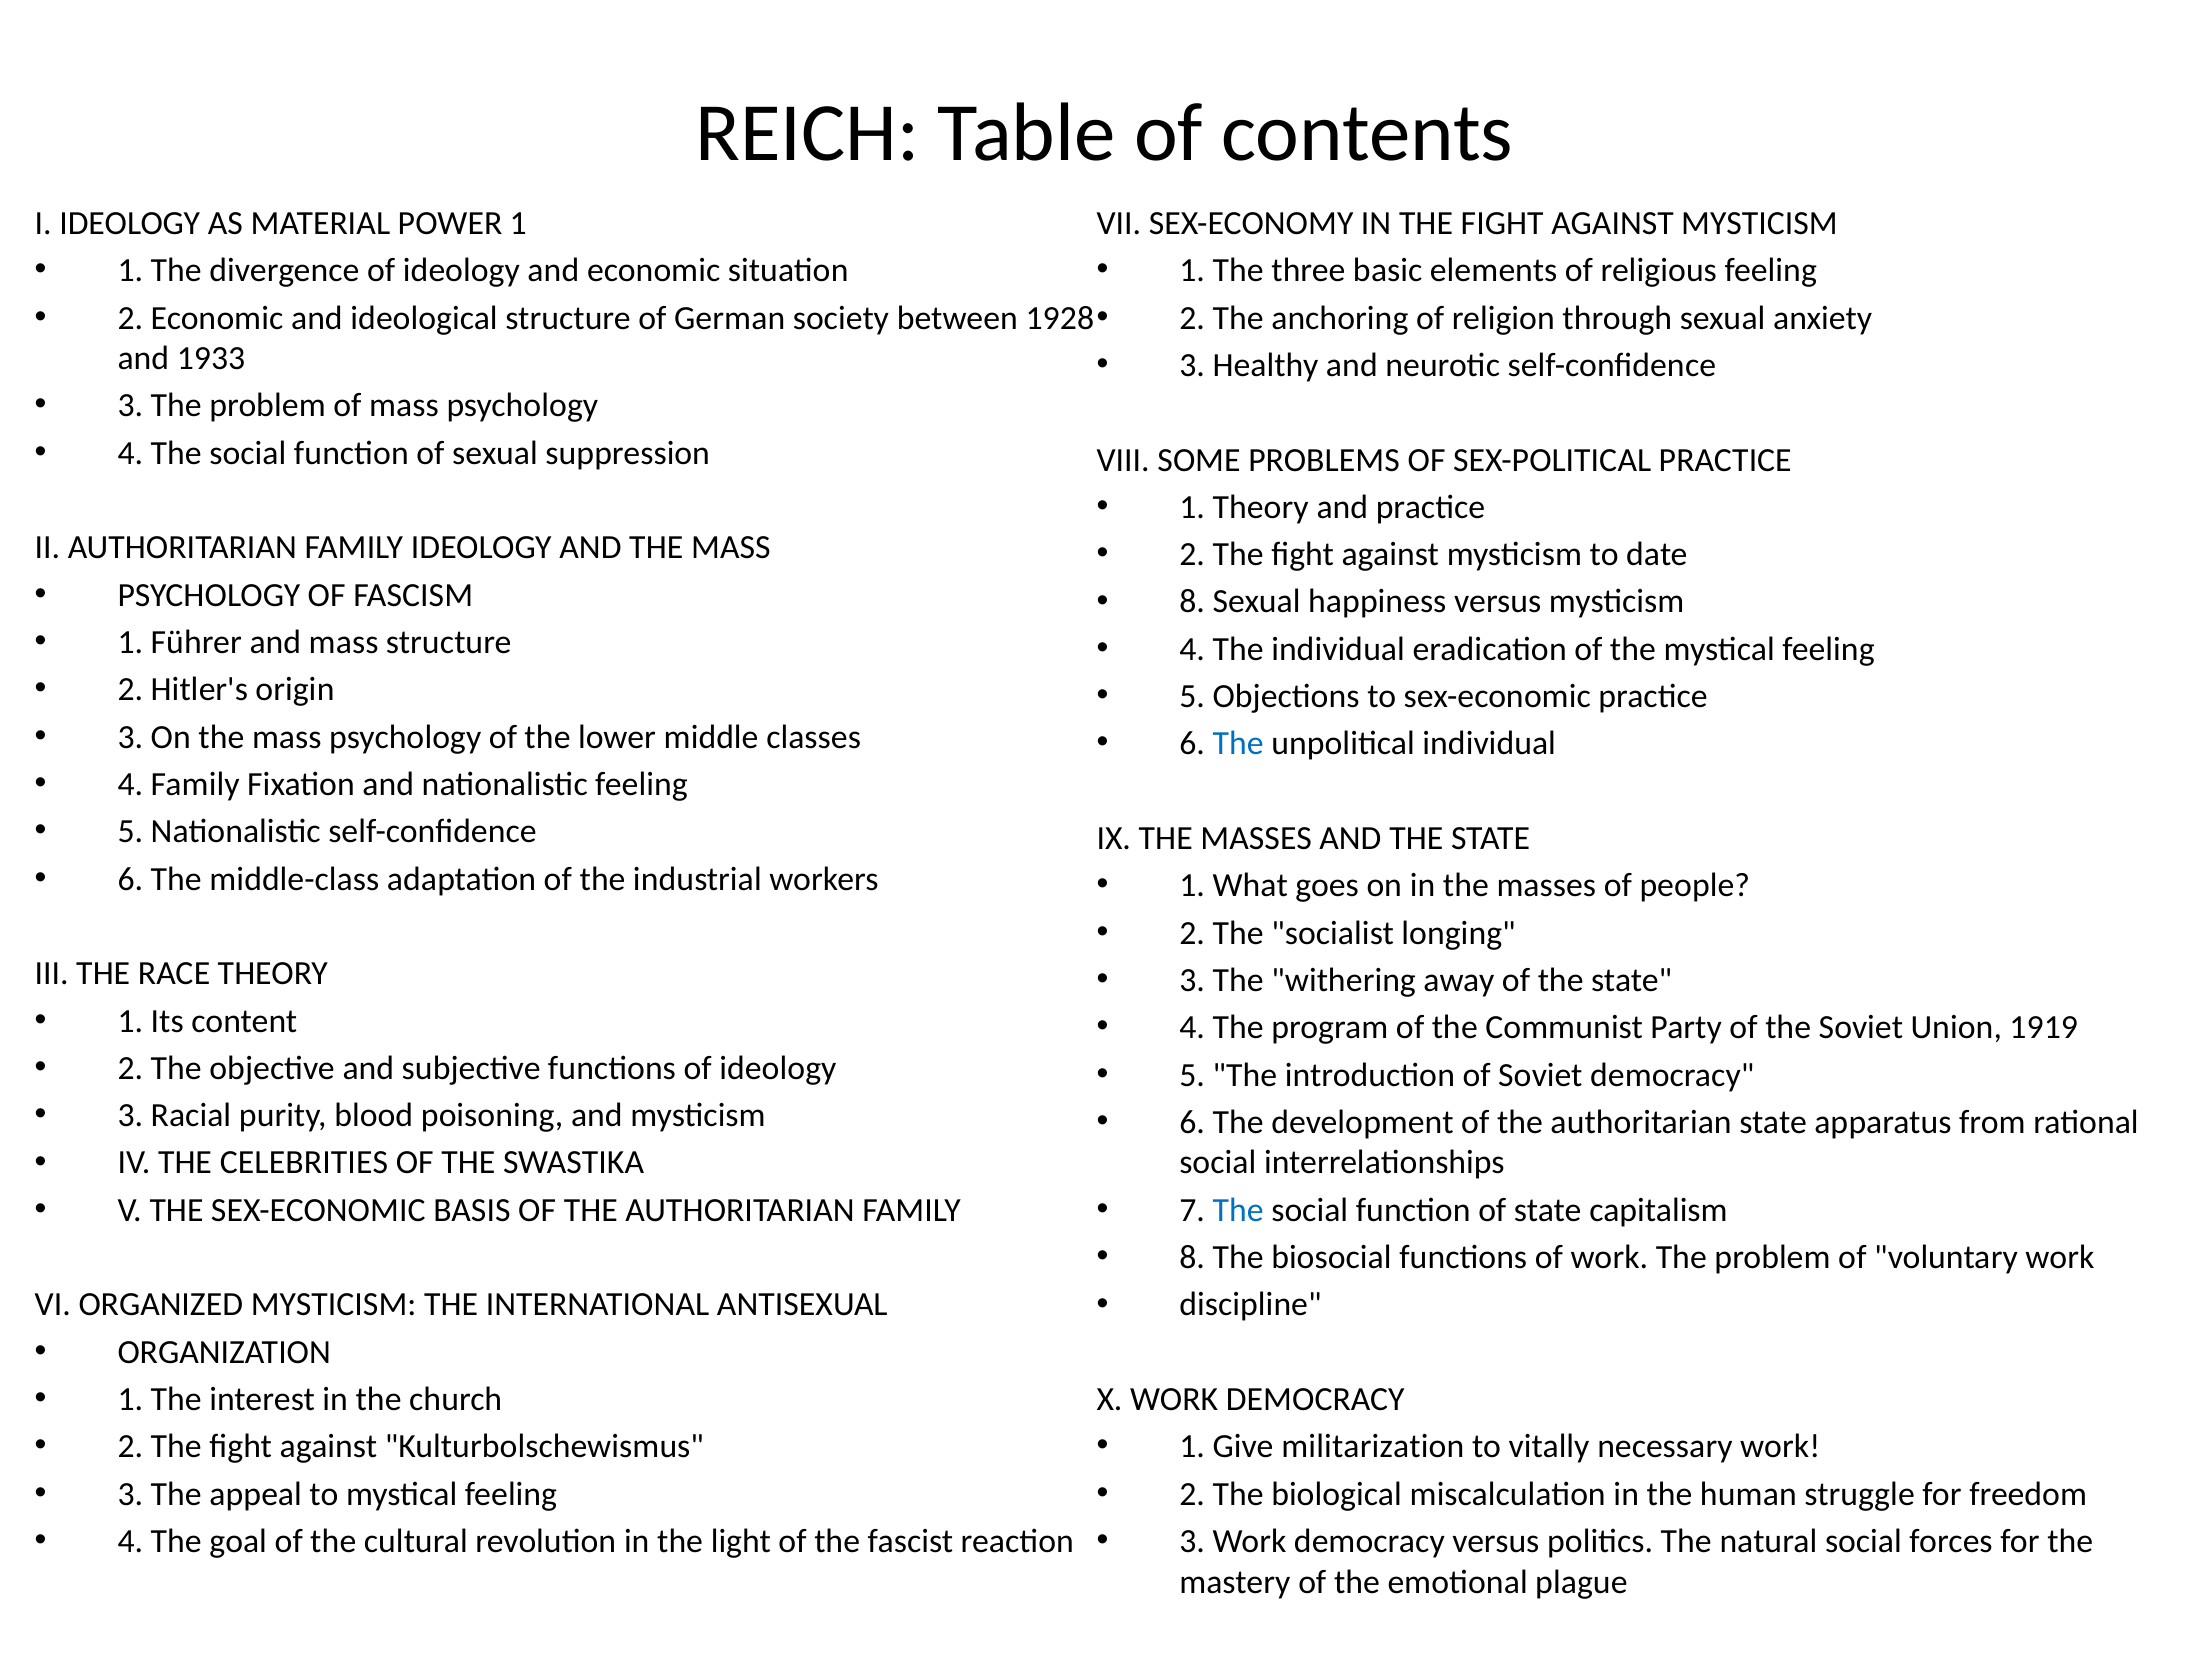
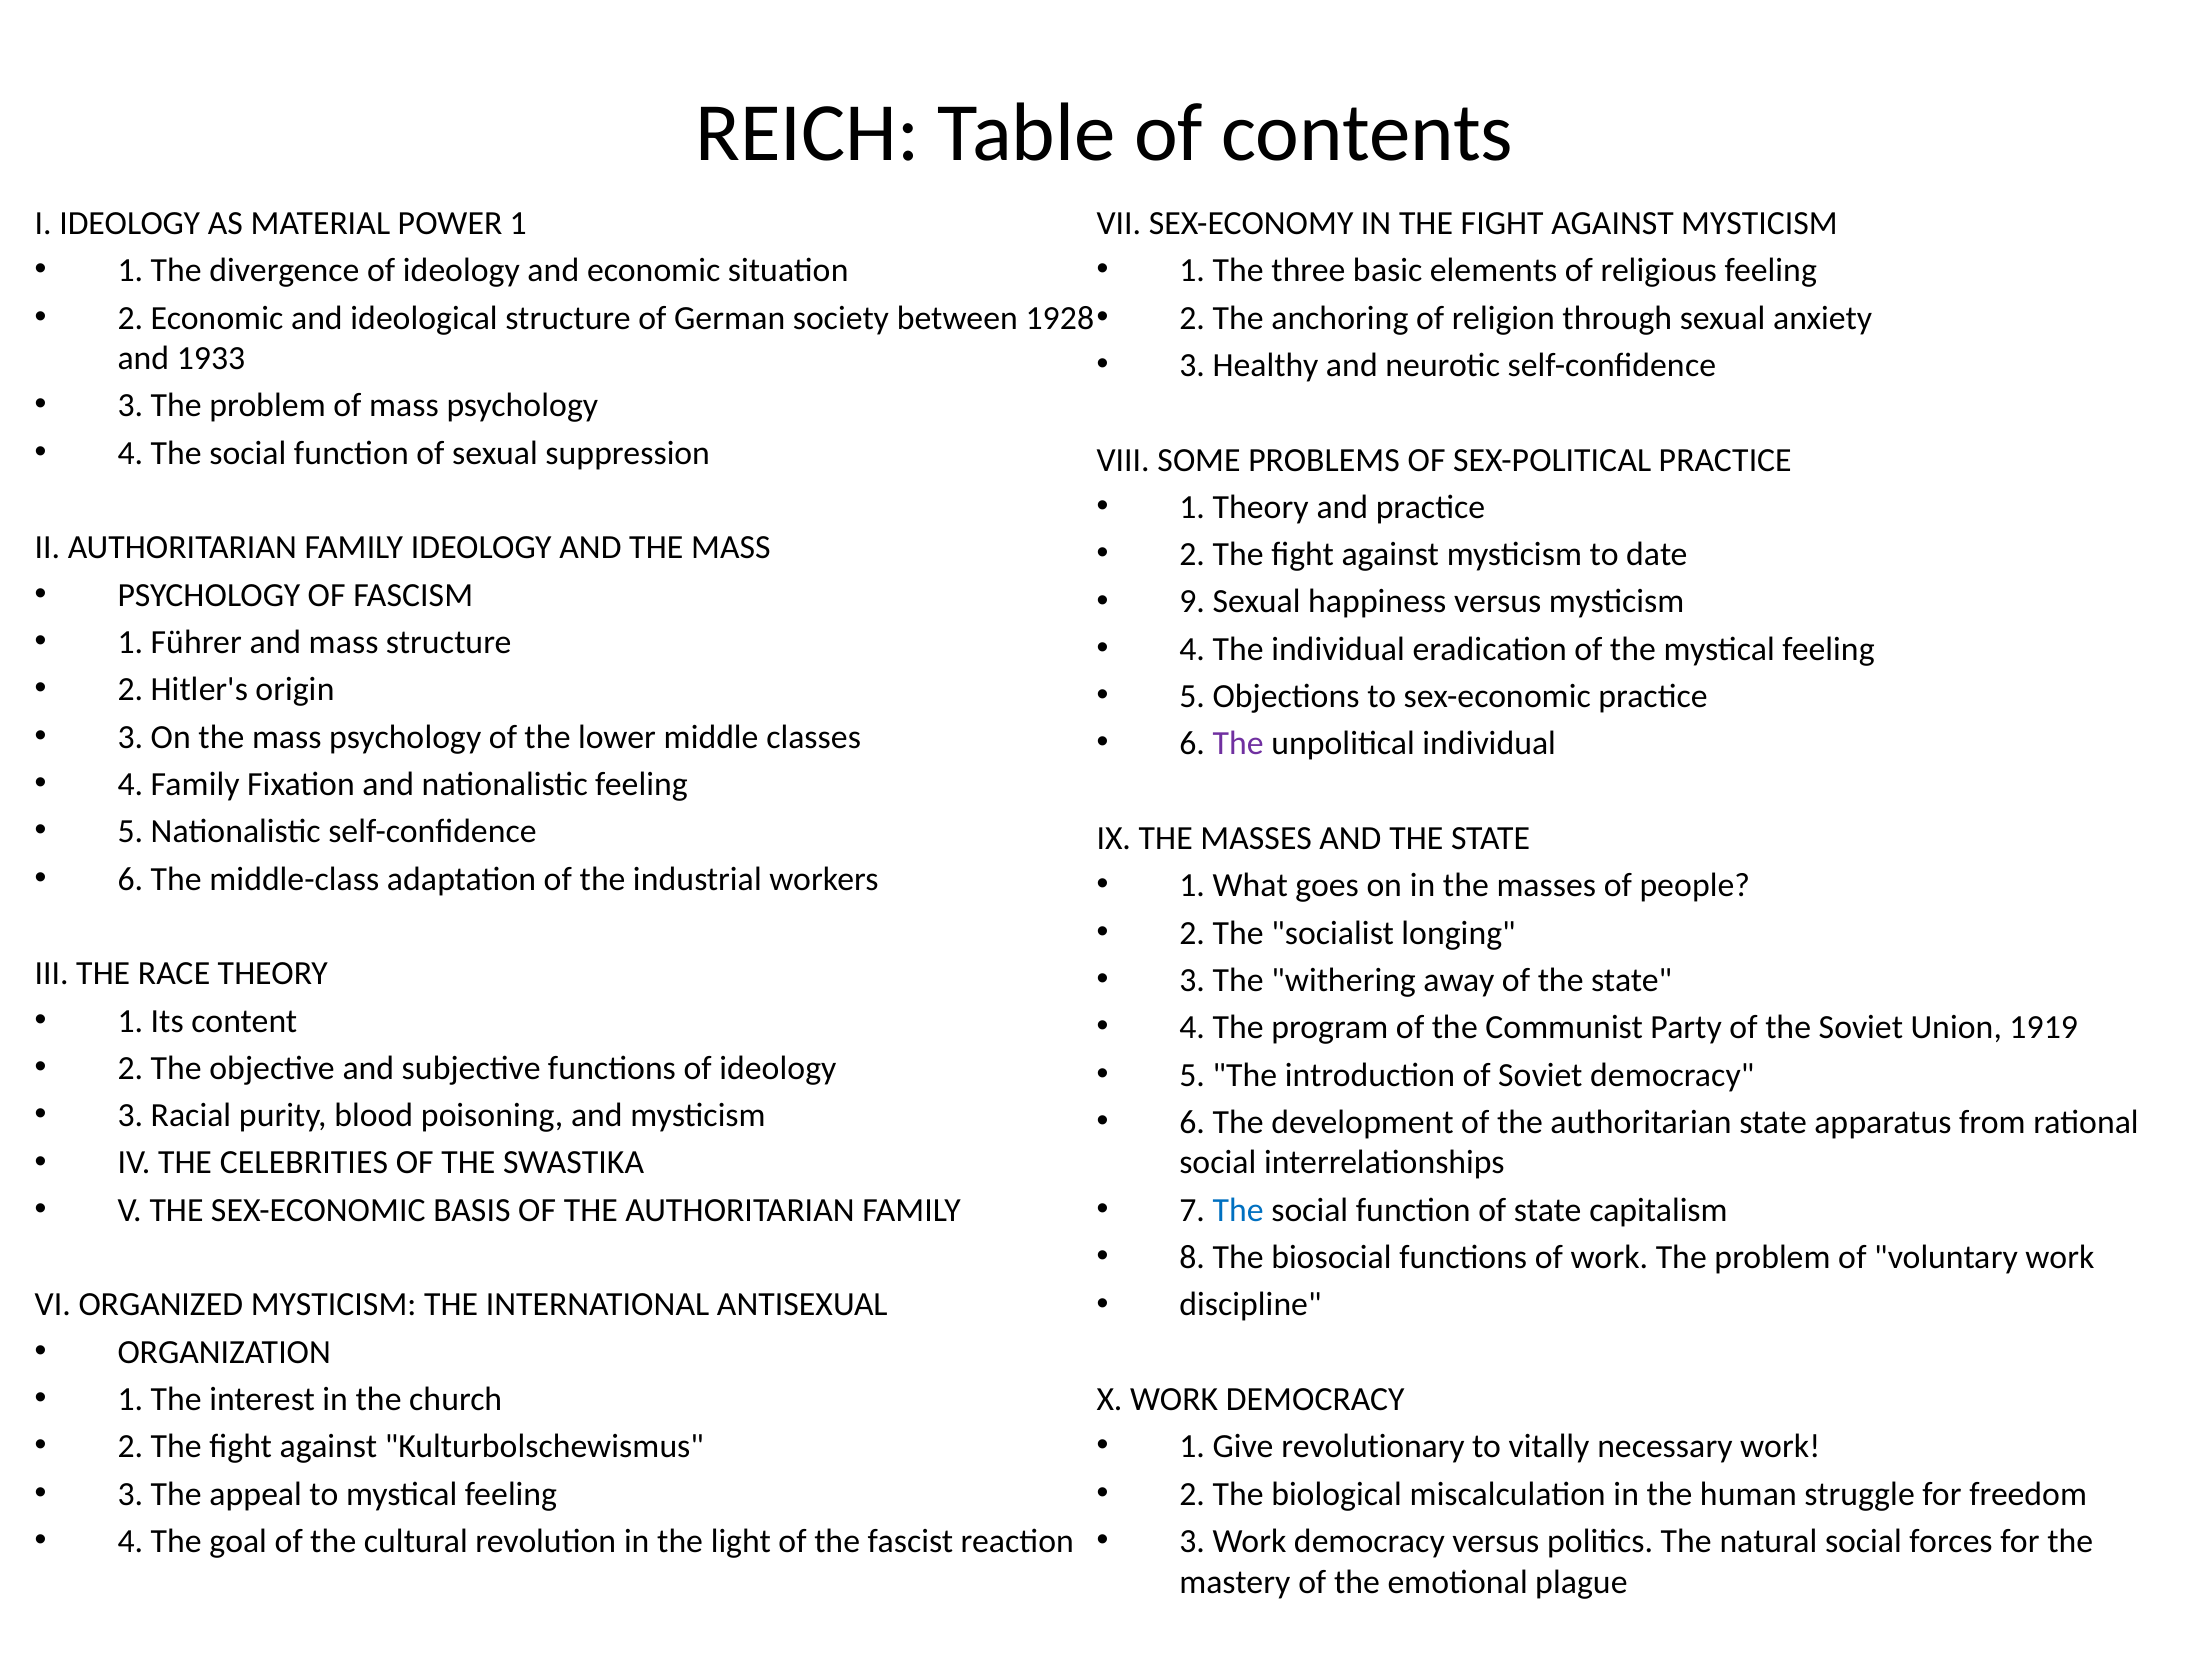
8 at (1192, 602): 8 -> 9
The at (1238, 744) colour: blue -> purple
militarization: militarization -> revolutionary
